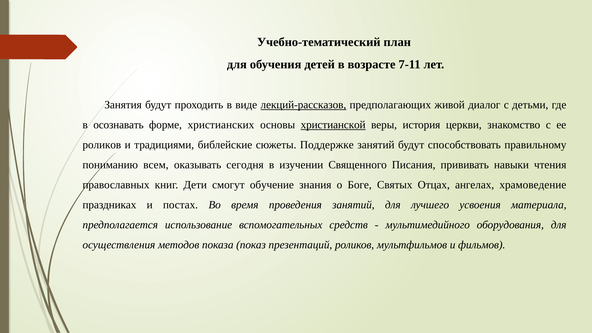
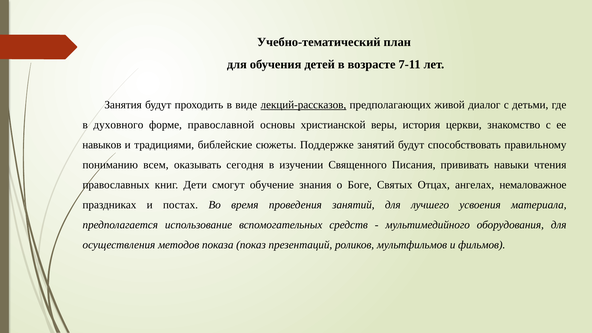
осознавать: осознавать -> духовного
христианских: христианских -> православной
христианской underline: present -> none
роликов at (102, 145): роликов -> навыков
храмоведение: храмоведение -> немаловажное
